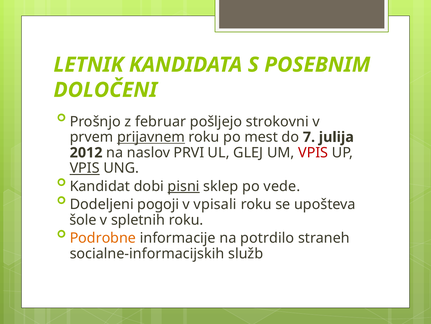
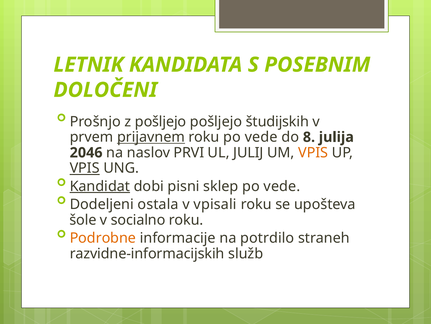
z februar: februar -> pošljejo
strokovni: strokovni -> študijskih
roku po mest: mest -> vede
7: 7 -> 8
2012: 2012 -> 2046
GLEJ: GLEJ -> JULIJ
VPIS at (313, 152) colour: red -> orange
Kandidat underline: none -> present
pisni underline: present -> none
pogoji: pogoji -> ostala
spletnih: spletnih -> socialno
socialne-informacijskih: socialne-informacijskih -> razvidne-informacijskih
